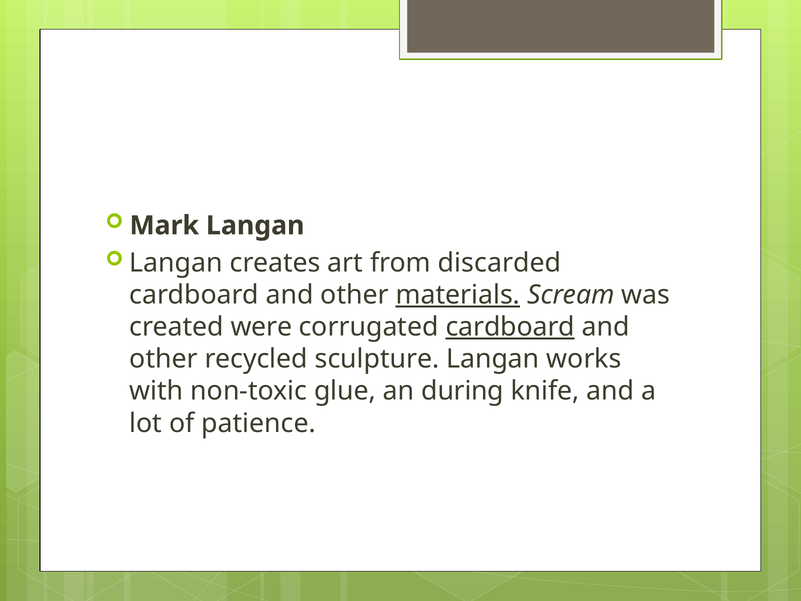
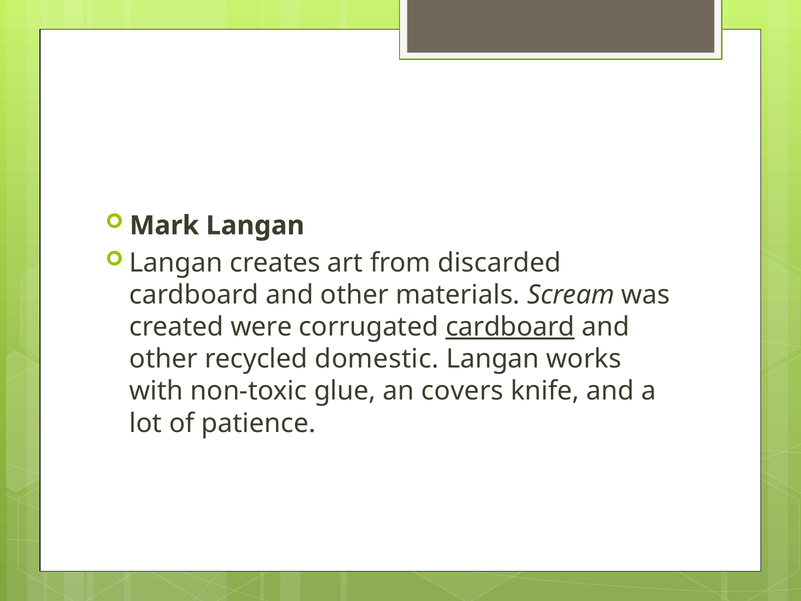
materials underline: present -> none
sculpture: sculpture -> domestic
during: during -> covers
